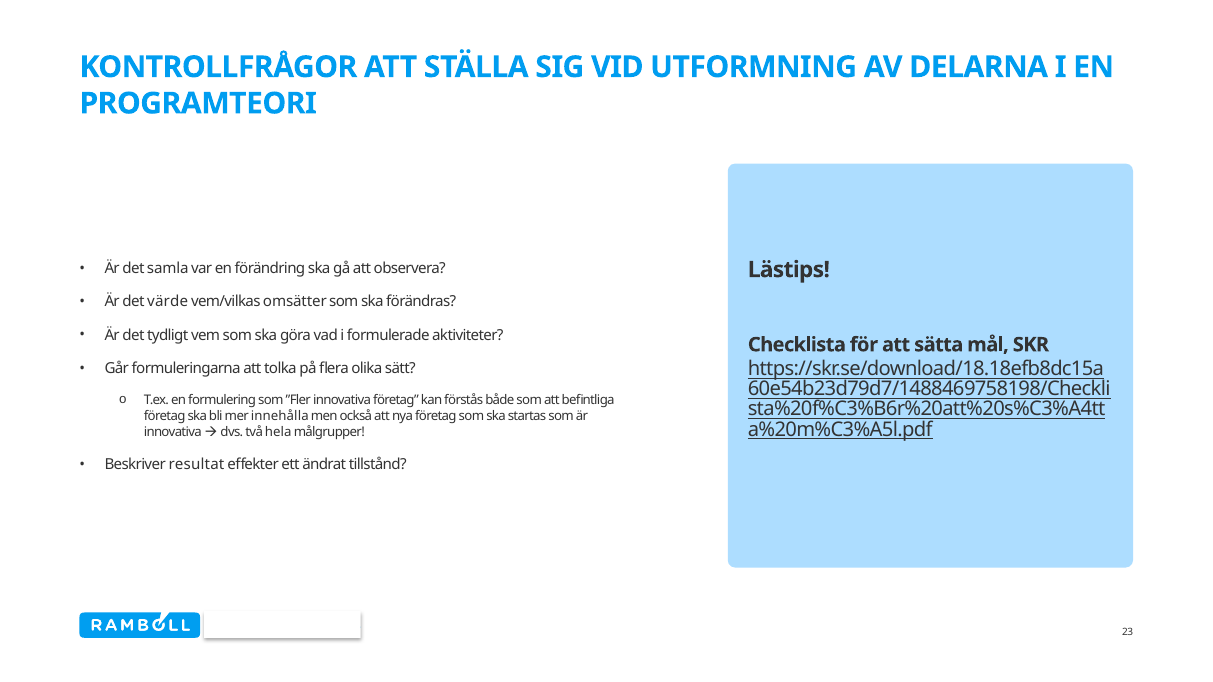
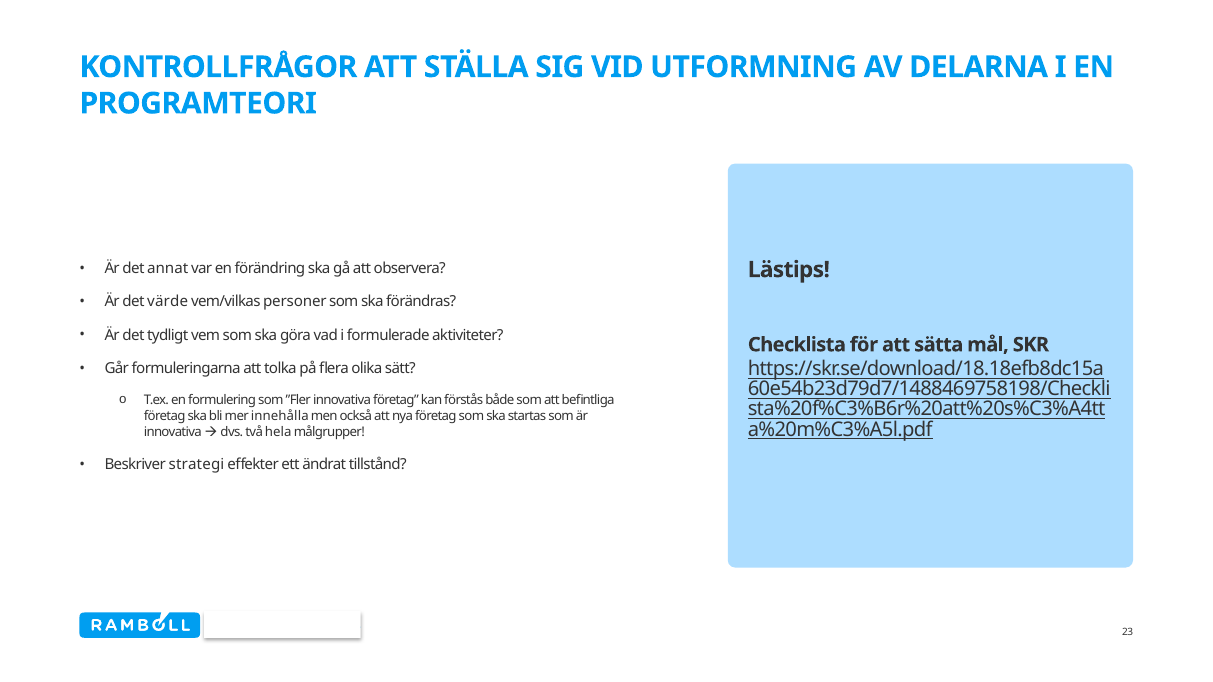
samla: samla -> annat
omsätter: omsätter -> personer
resultat: resultat -> strategi
